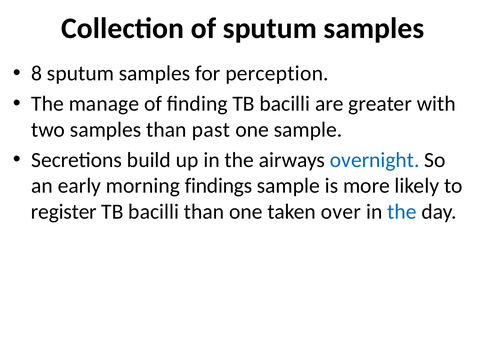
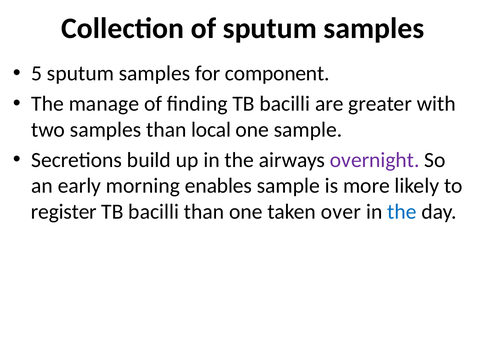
8: 8 -> 5
perception: perception -> component
past: past -> local
overnight colour: blue -> purple
findings: findings -> enables
